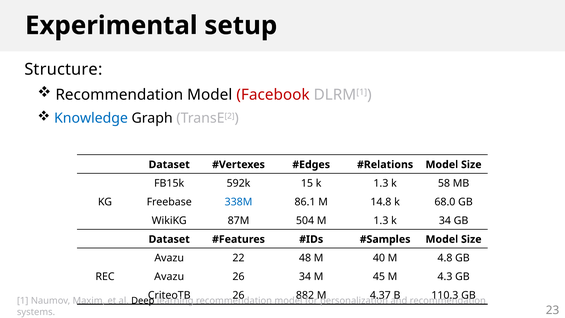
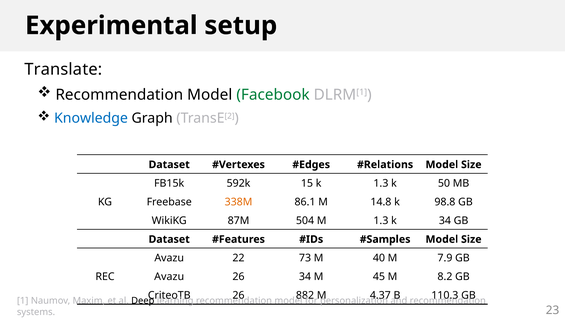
Structure: Structure -> Translate
Facebook colour: red -> green
58: 58 -> 50
338M colour: blue -> orange
68.0: 68.0 -> 98.8
48: 48 -> 73
4.8: 4.8 -> 7.9
4.3: 4.3 -> 8.2
